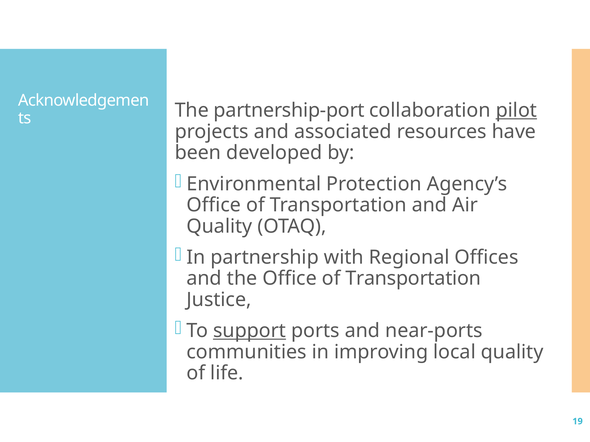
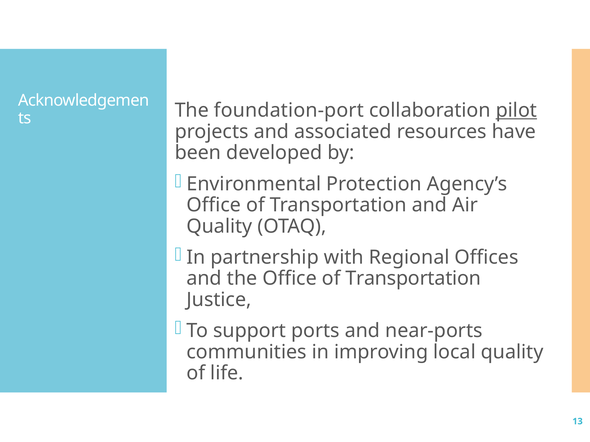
partnership-port: partnership-port -> foundation-port
support underline: present -> none
19: 19 -> 13
